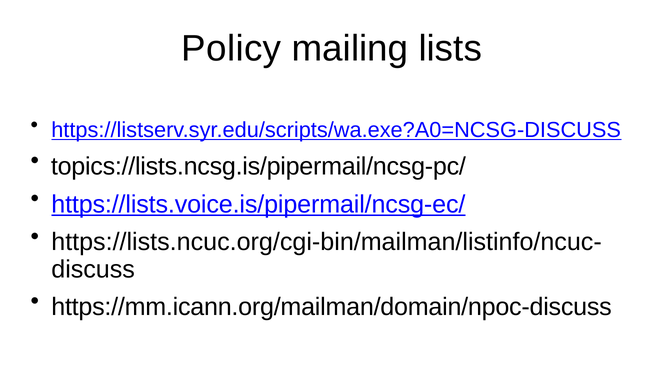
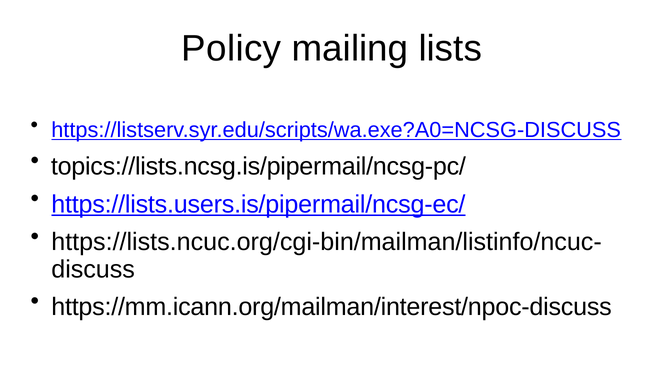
https://lists.voice.is/pipermail/ncsg-ec/: https://lists.voice.is/pipermail/ncsg-ec/ -> https://lists.users.is/pipermail/ncsg-ec/
https://mm.icann.org/mailman/domain/npoc-discuss: https://mm.icann.org/mailman/domain/npoc-discuss -> https://mm.icann.org/mailman/interest/npoc-discuss
